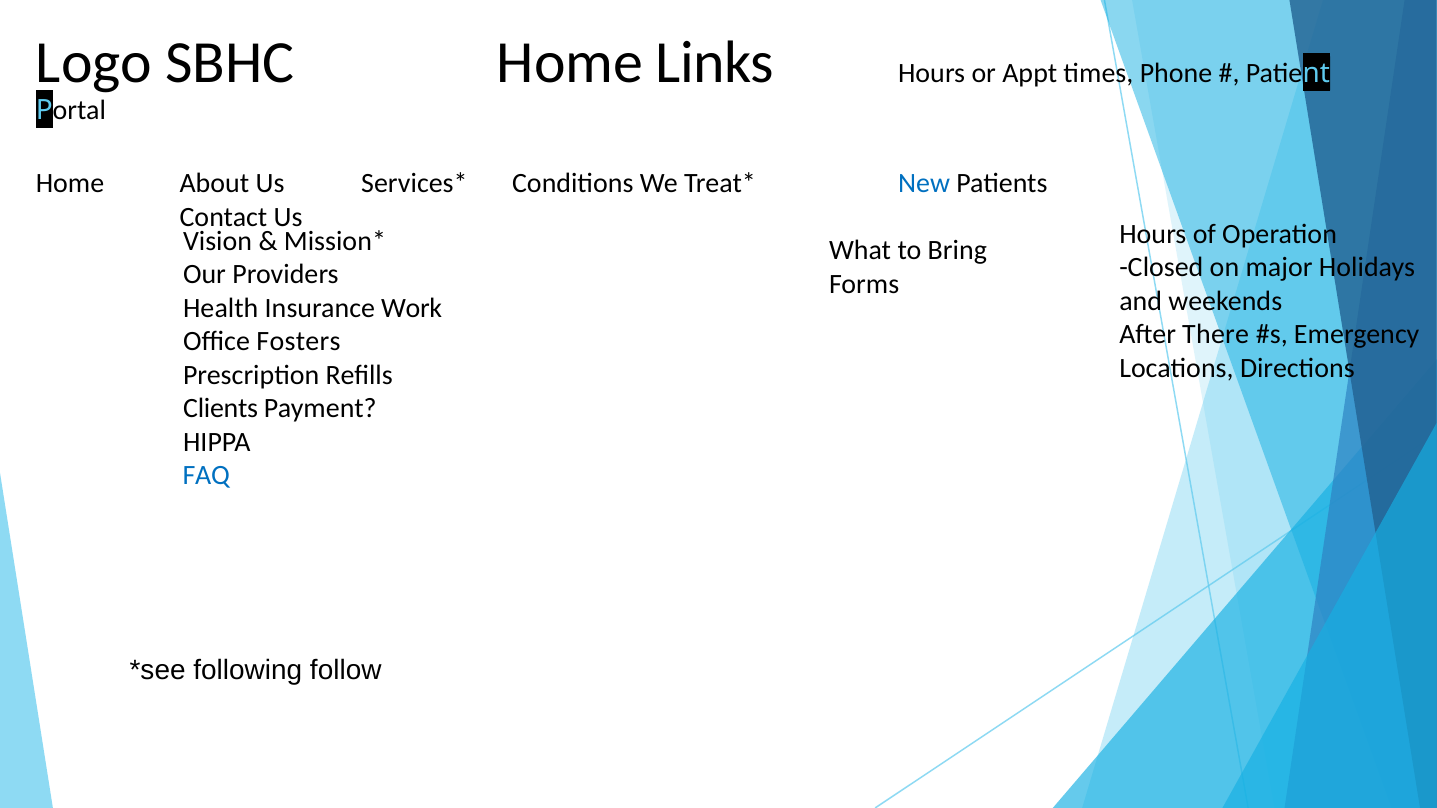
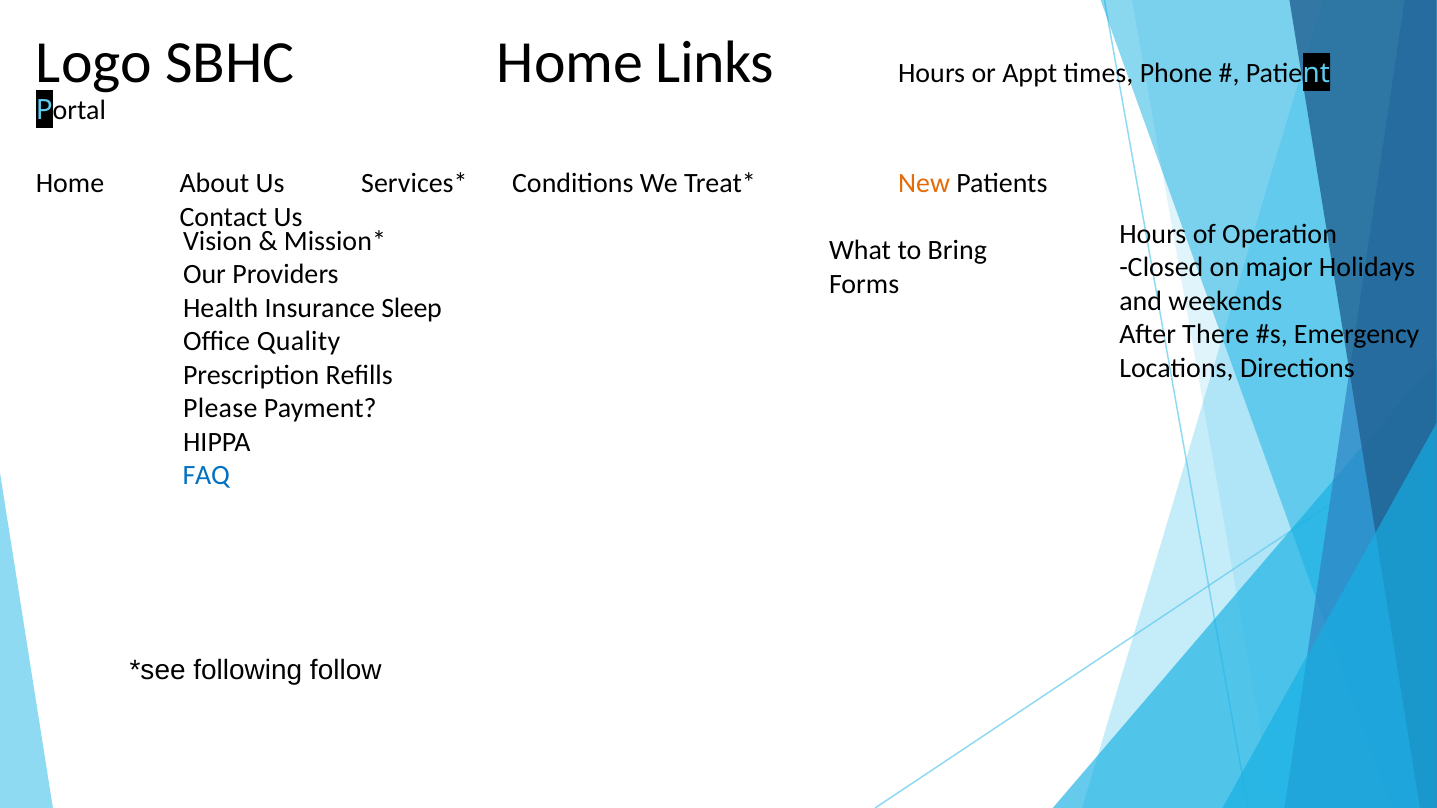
New colour: blue -> orange
Work: Work -> Sleep
Fosters: Fosters -> Quality
Clients: Clients -> Please
